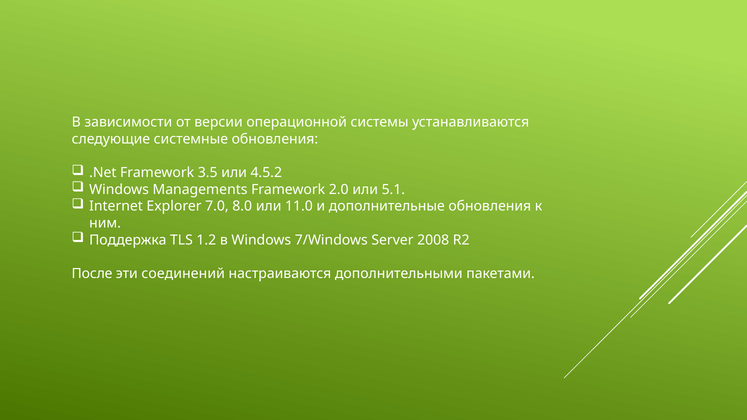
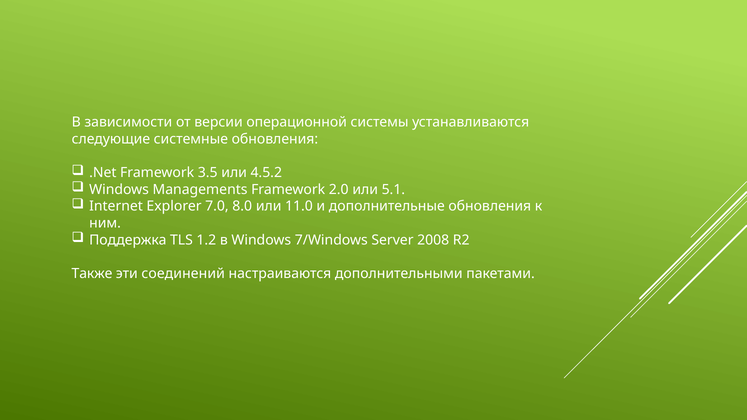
После: После -> Также
